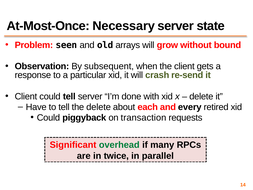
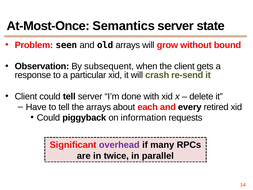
Necessary: Necessary -> Semantics
the delete: delete -> arrays
transaction: transaction -> information
overhead colour: green -> purple
